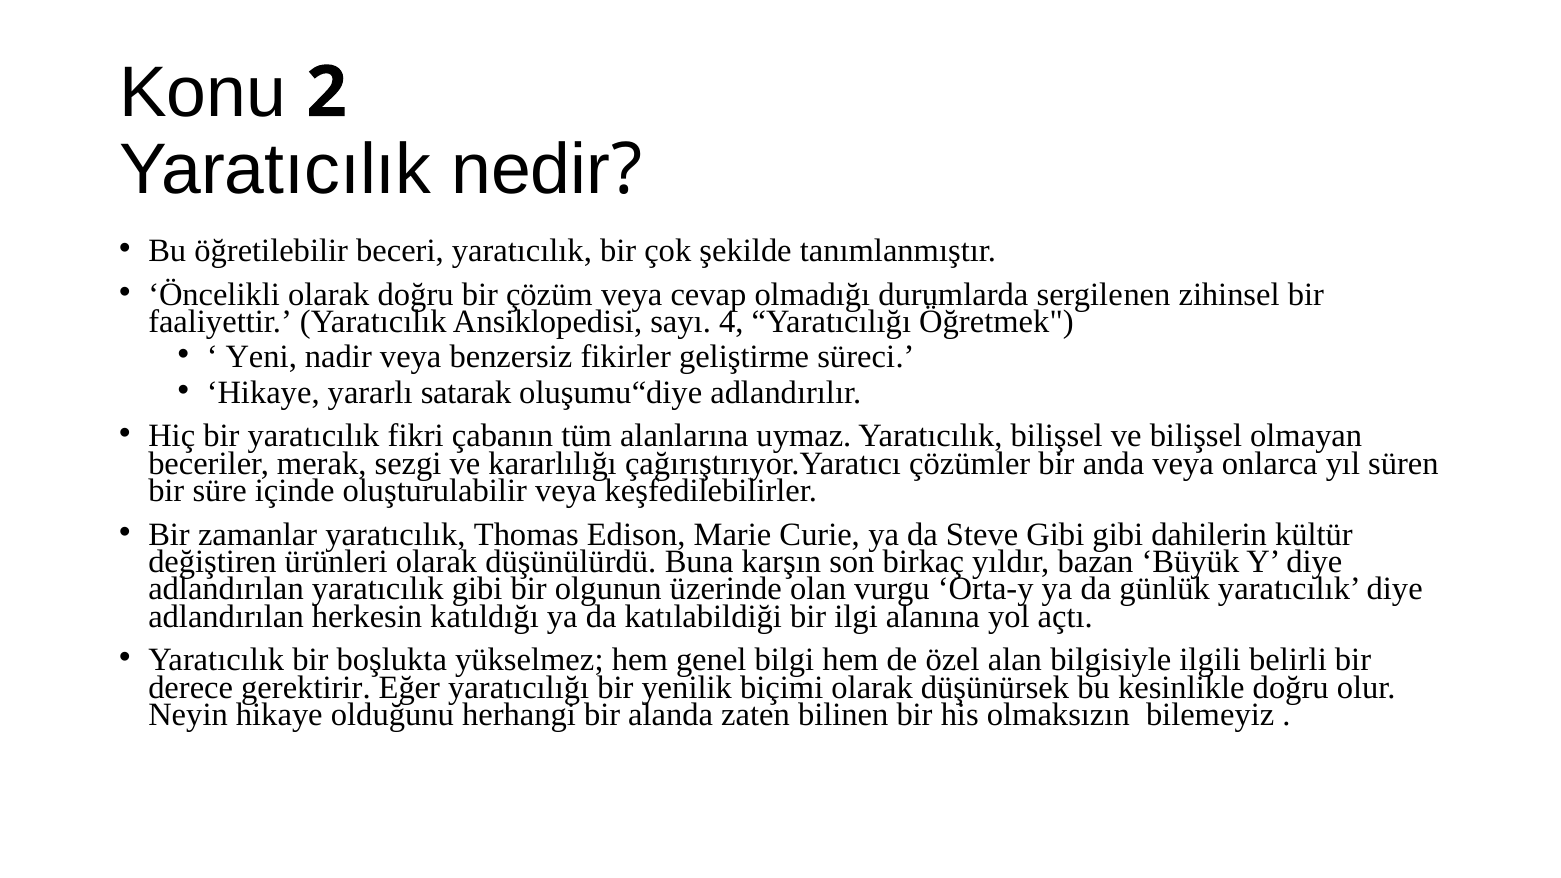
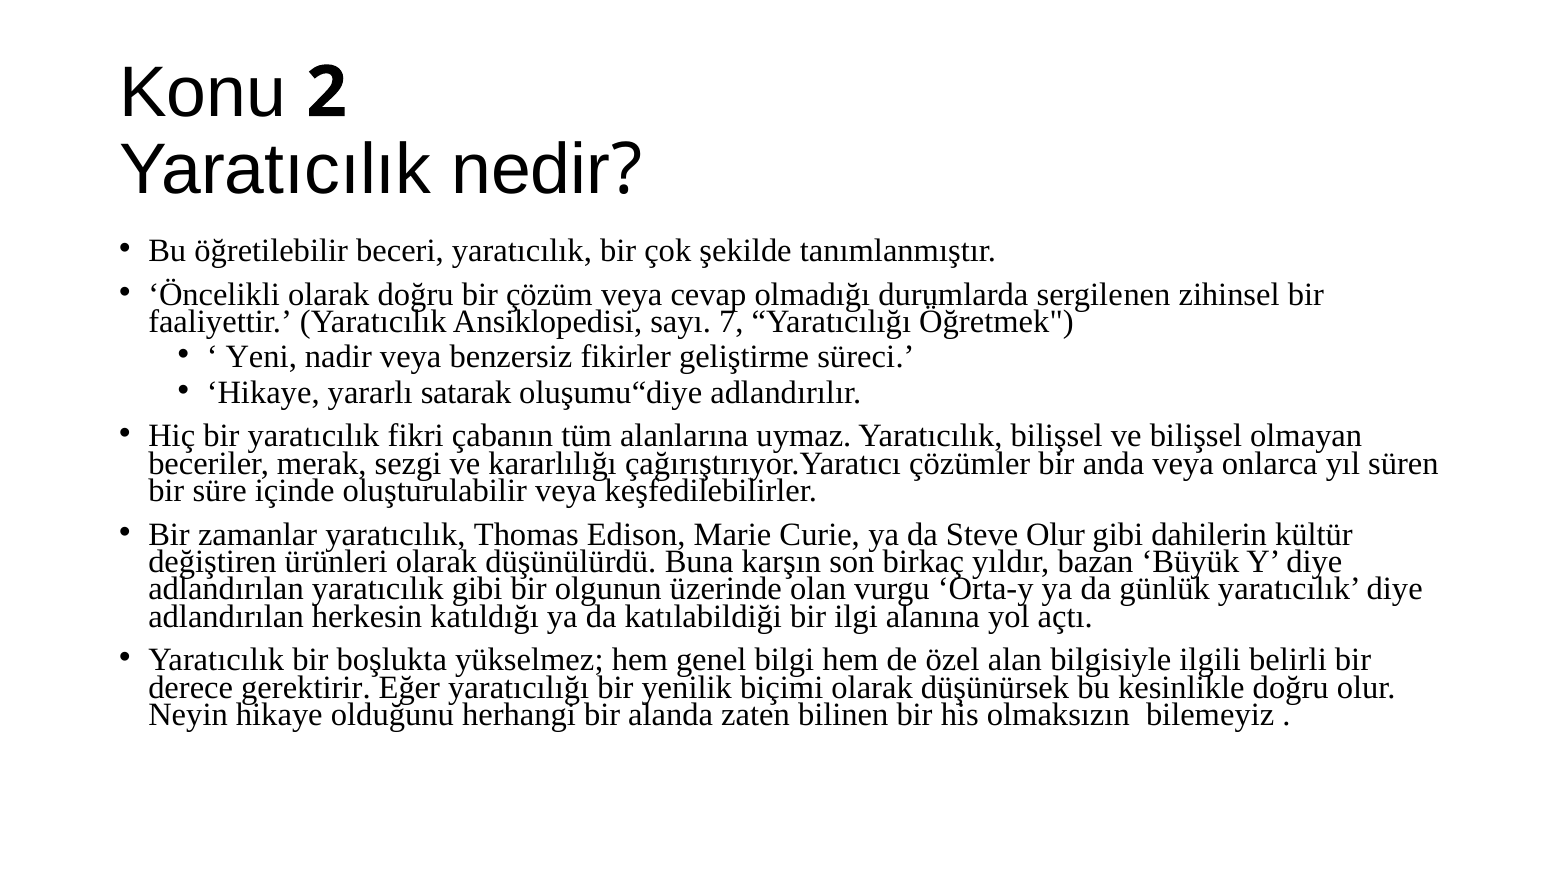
4: 4 -> 7
Steve Gibi: Gibi -> Olur
